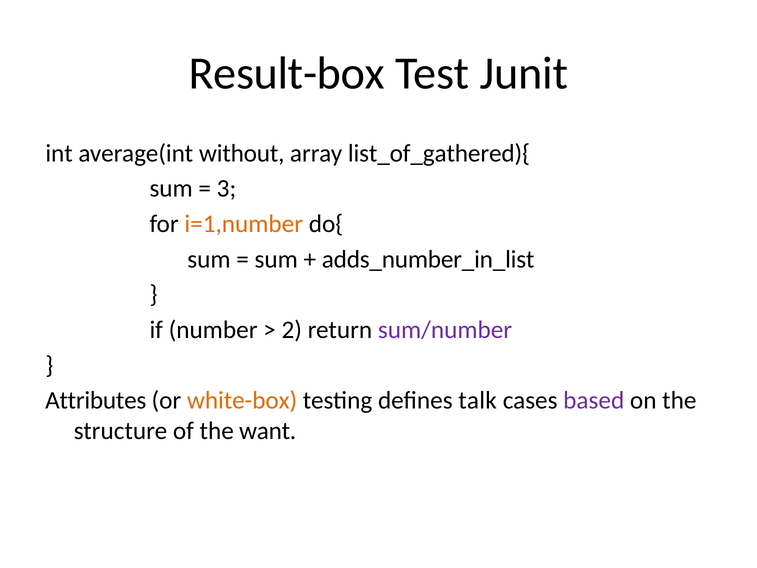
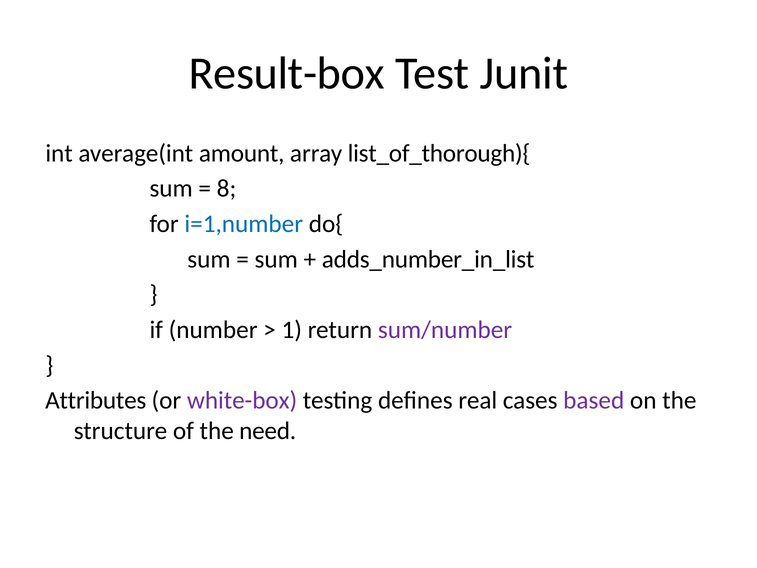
without: without -> amount
list_of_gathered){: list_of_gathered){ -> list_of_thorough){
3: 3 -> 8
i=1,number colour: orange -> blue
2: 2 -> 1
white-box colour: orange -> purple
talk: talk -> real
want: want -> need
